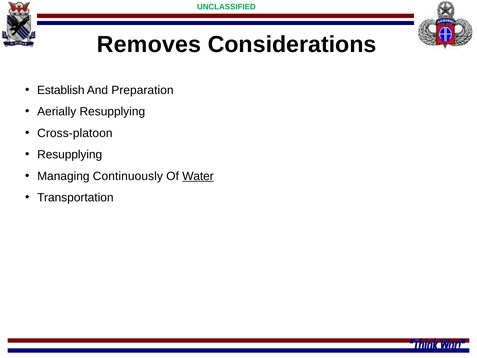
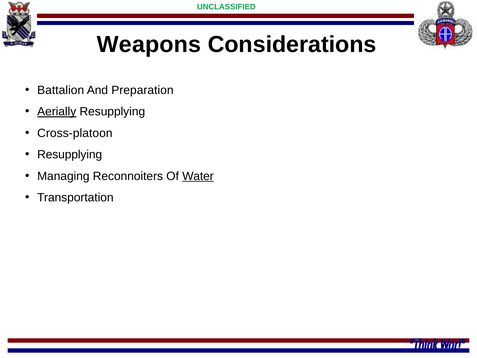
Removes: Removes -> Weapons
Establish: Establish -> Battalion
Aerially underline: none -> present
Continuously: Continuously -> Reconnoiters
